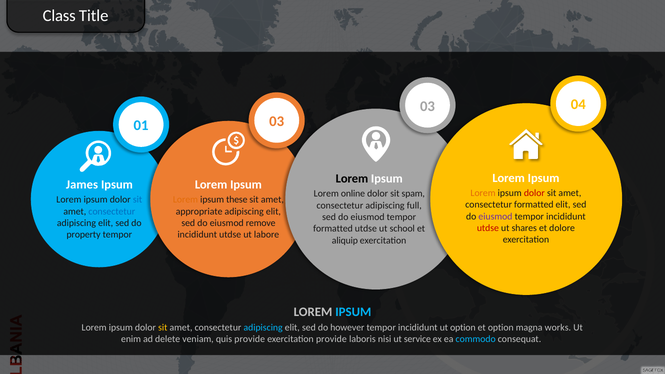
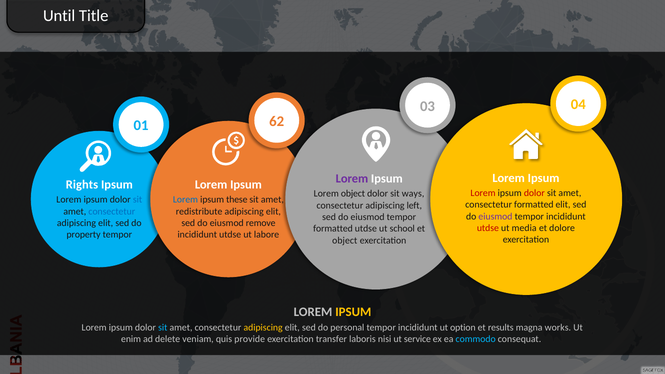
Class: Class -> Until
01 03: 03 -> 62
Lorem at (352, 179) colour: black -> purple
James: James -> Rights
Lorem at (483, 193) colour: orange -> red
Lorem online: online -> object
spam: spam -> ways
Lorem at (185, 200) colour: orange -> blue
full: full -> left
appropriate: appropriate -> redistribute
shares: shares -> media
aliquip at (345, 240): aliquip -> object
IPSUM at (353, 312) colour: light blue -> yellow
sit at (163, 327) colour: yellow -> light blue
adipiscing at (263, 327) colour: light blue -> yellow
however: however -> personal
et option: option -> results
exercitation provide: provide -> transfer
